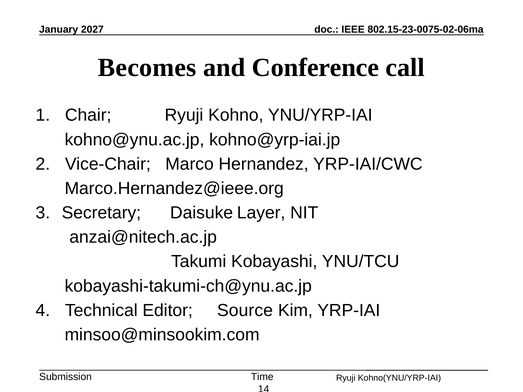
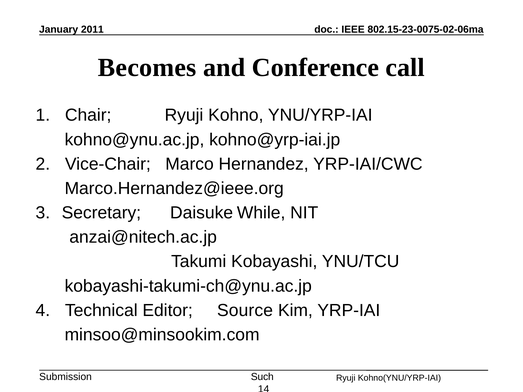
2027: 2027 -> 2011
Layer: Layer -> While
Time: Time -> Such
